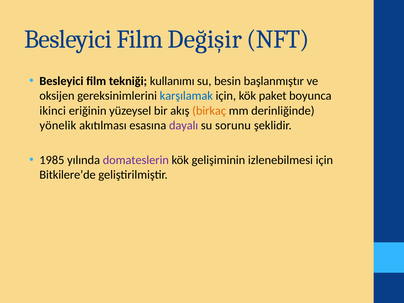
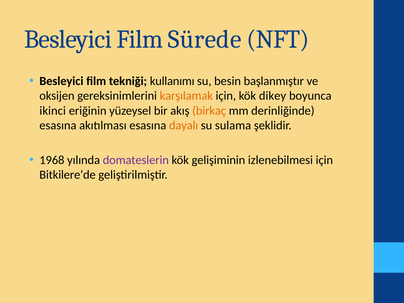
Değişir: Değişir -> Sürede
karşılamak colour: blue -> orange
paket: paket -> dikey
yönelik at (58, 125): yönelik -> esasına
dayalı colour: purple -> orange
sorunu: sorunu -> sulama
1985: 1985 -> 1968
